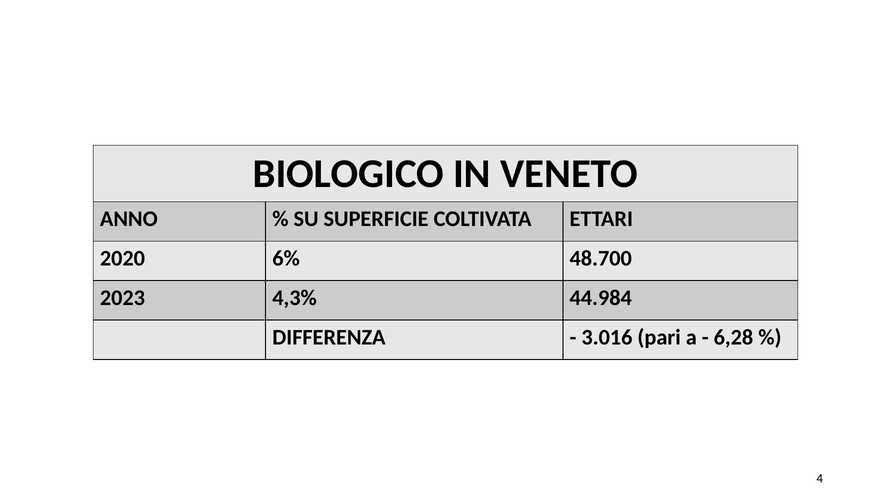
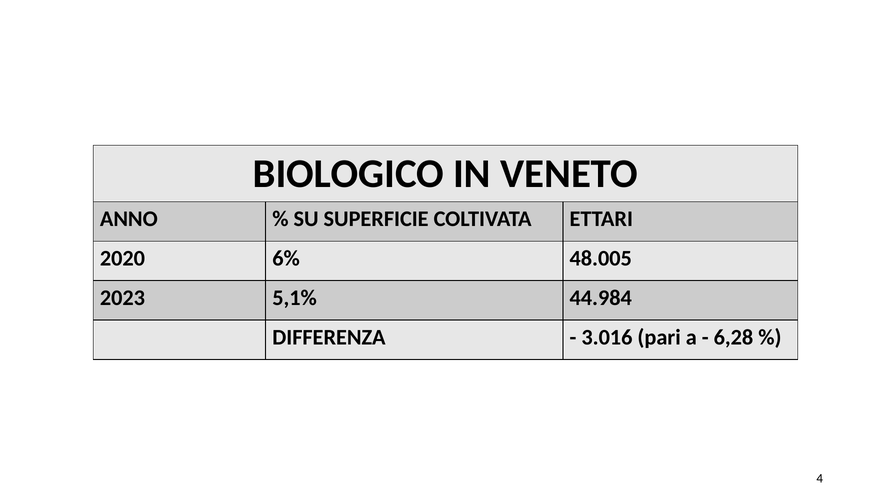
48.700: 48.700 -> 48.005
4,3%: 4,3% -> 5,1%
